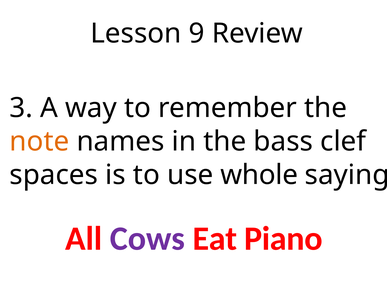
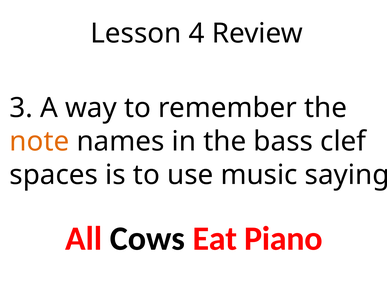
9: 9 -> 4
whole: whole -> music
Cows colour: purple -> black
